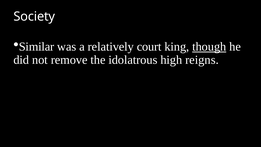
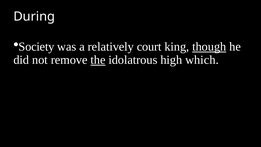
Society: Society -> During
Similar: Similar -> Society
the underline: none -> present
reigns: reigns -> which
